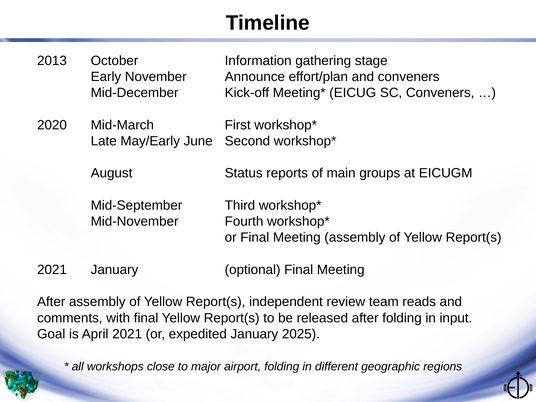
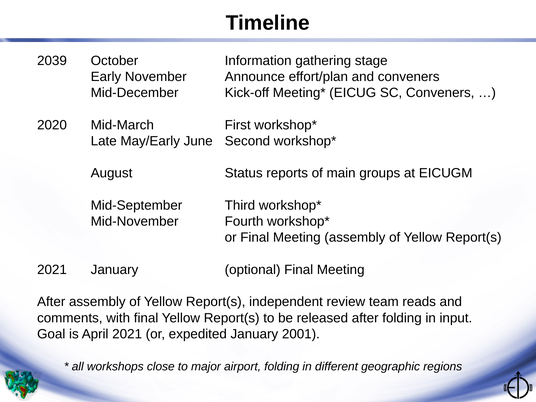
2013: 2013 -> 2039
2025: 2025 -> 2001
